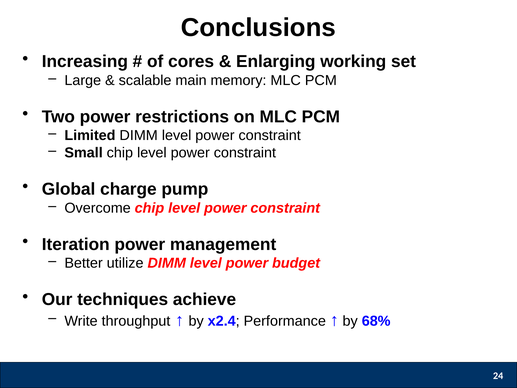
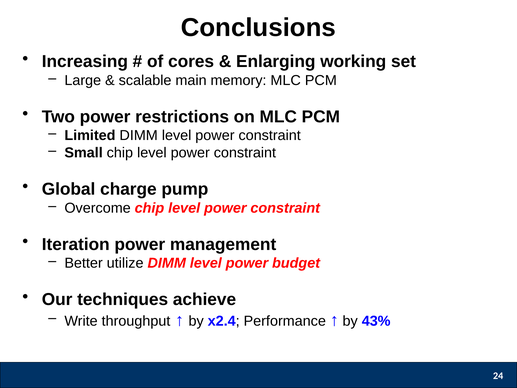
68%: 68% -> 43%
